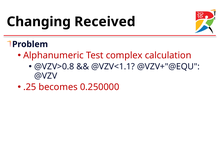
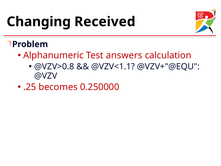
complex: complex -> answers
